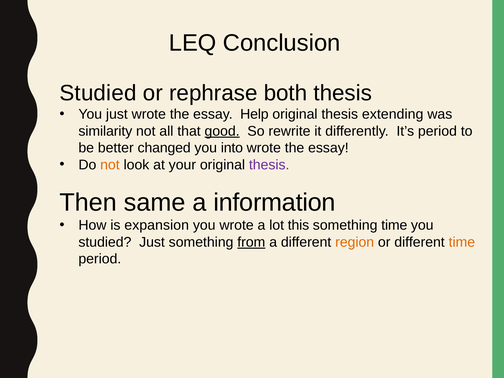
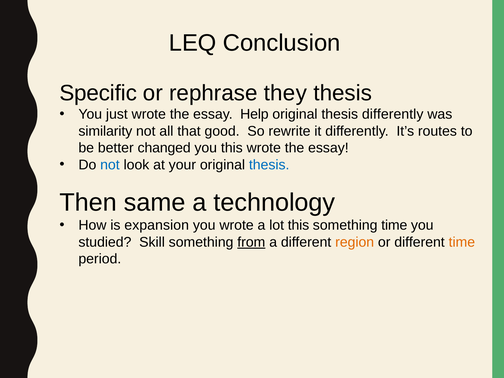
Studied at (98, 93): Studied -> Specific
both: both -> they
thesis extending: extending -> differently
good underline: present -> none
It’s period: period -> routes
you into: into -> this
not at (110, 165) colour: orange -> blue
thesis at (269, 165) colour: purple -> blue
information: information -> technology
studied Just: Just -> Skill
